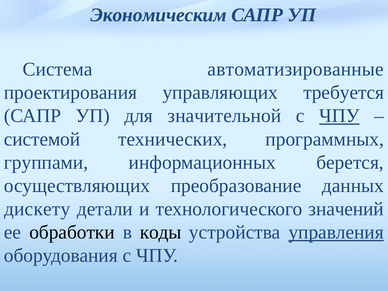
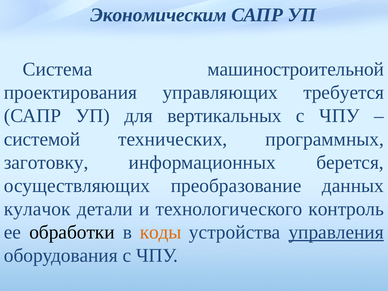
автоматизированные: автоматизированные -> машиностроительной
значительной: значительной -> вертикальных
ЧПУ at (339, 116) underline: present -> none
группами: группами -> заготовку
дискету: дискету -> кулачок
значений: значений -> контроль
коды colour: black -> orange
